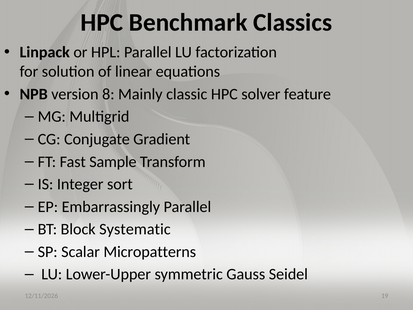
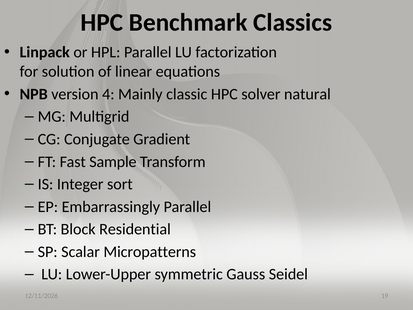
8: 8 -> 4
feature: feature -> natural
Systematic: Systematic -> Residential
